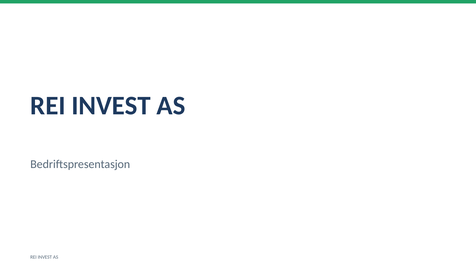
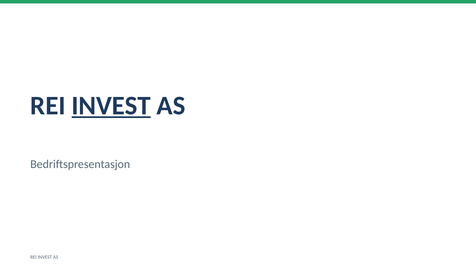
INVEST at (111, 106) underline: none -> present
